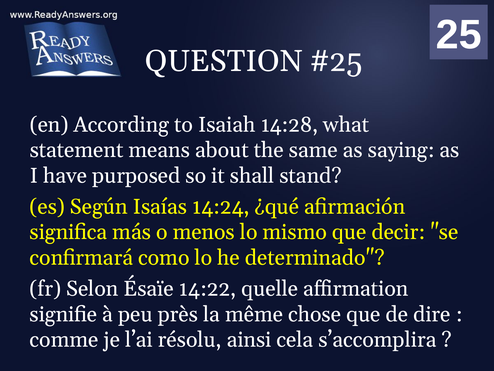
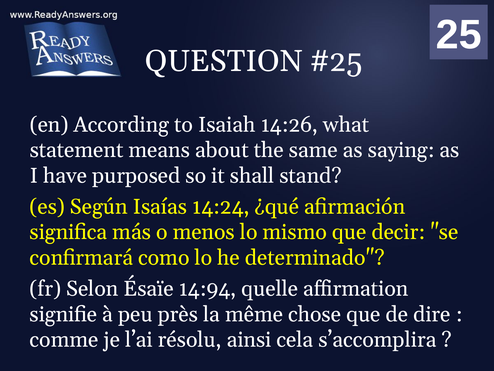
14:28: 14:28 -> 14:26
14:22: 14:22 -> 14:94
